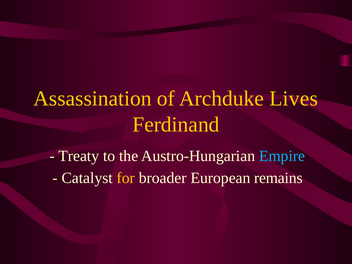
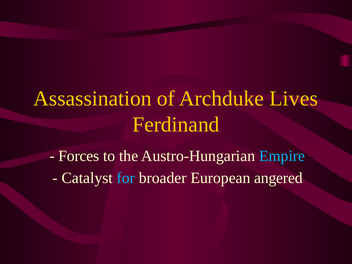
Treaty: Treaty -> Forces
for colour: yellow -> light blue
remains: remains -> angered
